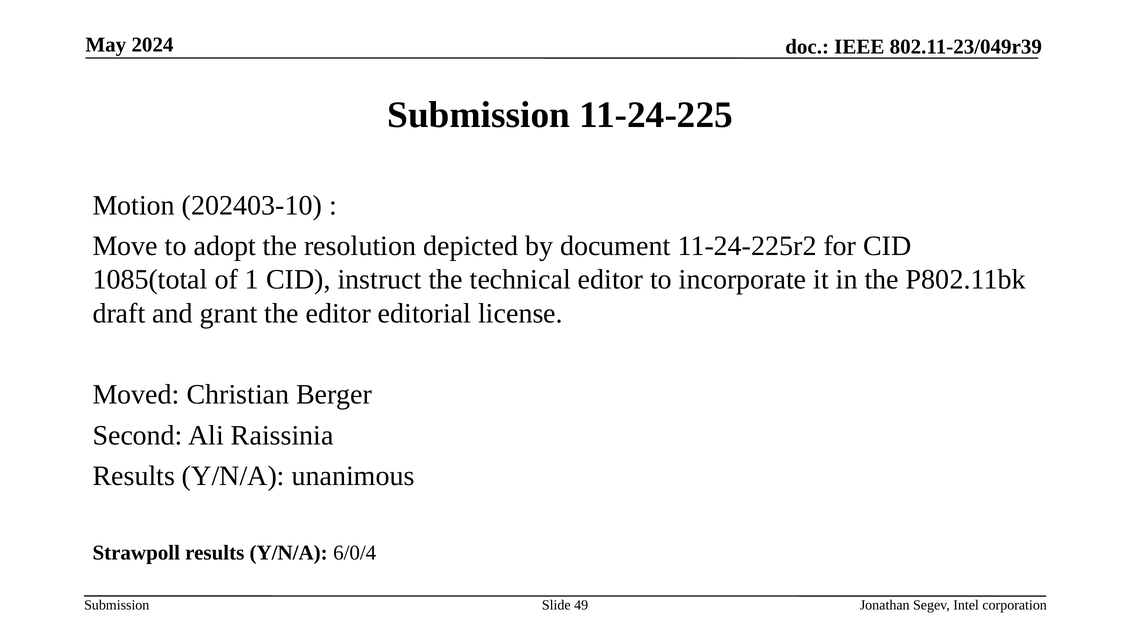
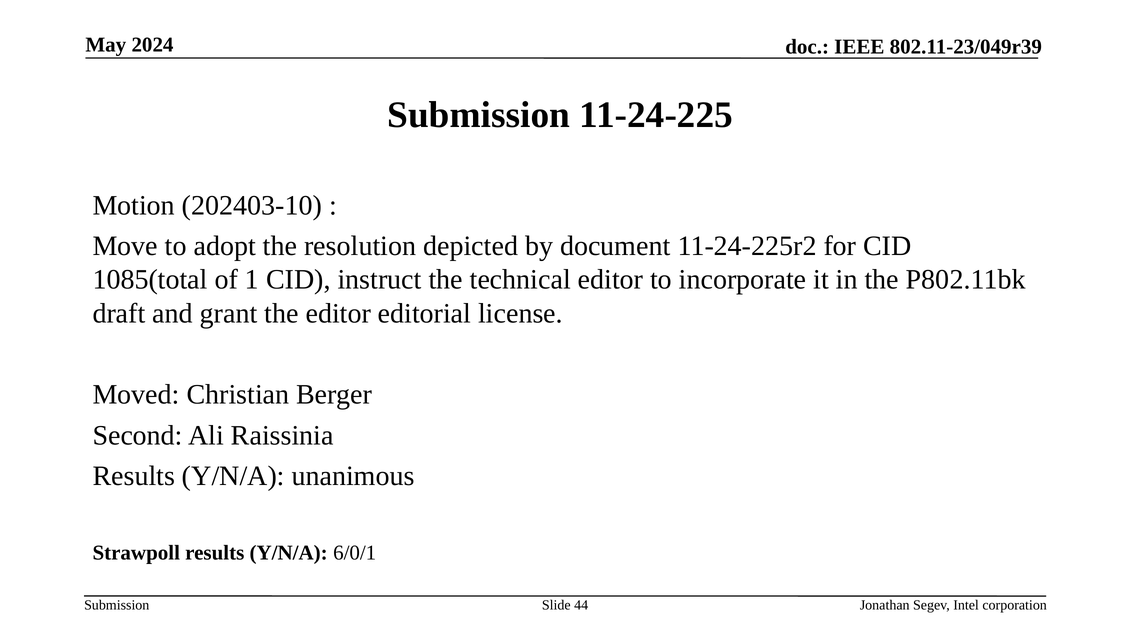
6/0/4: 6/0/4 -> 6/0/1
49: 49 -> 44
